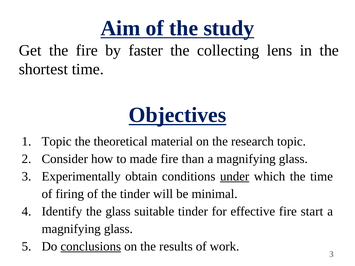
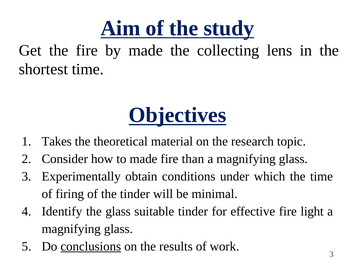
by faster: faster -> made
Topic at (57, 142): Topic -> Takes
under underline: present -> none
start: start -> light
